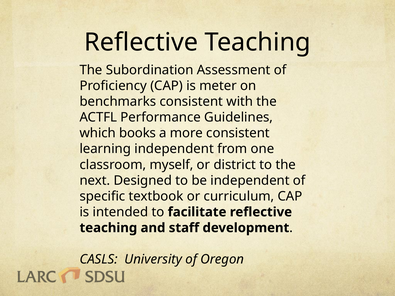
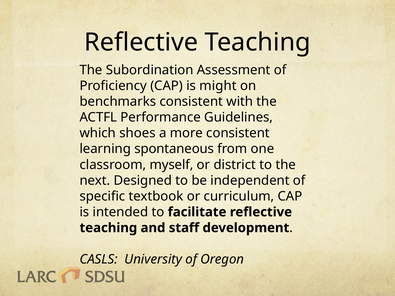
meter: meter -> might
books: books -> shoes
learning independent: independent -> spontaneous
